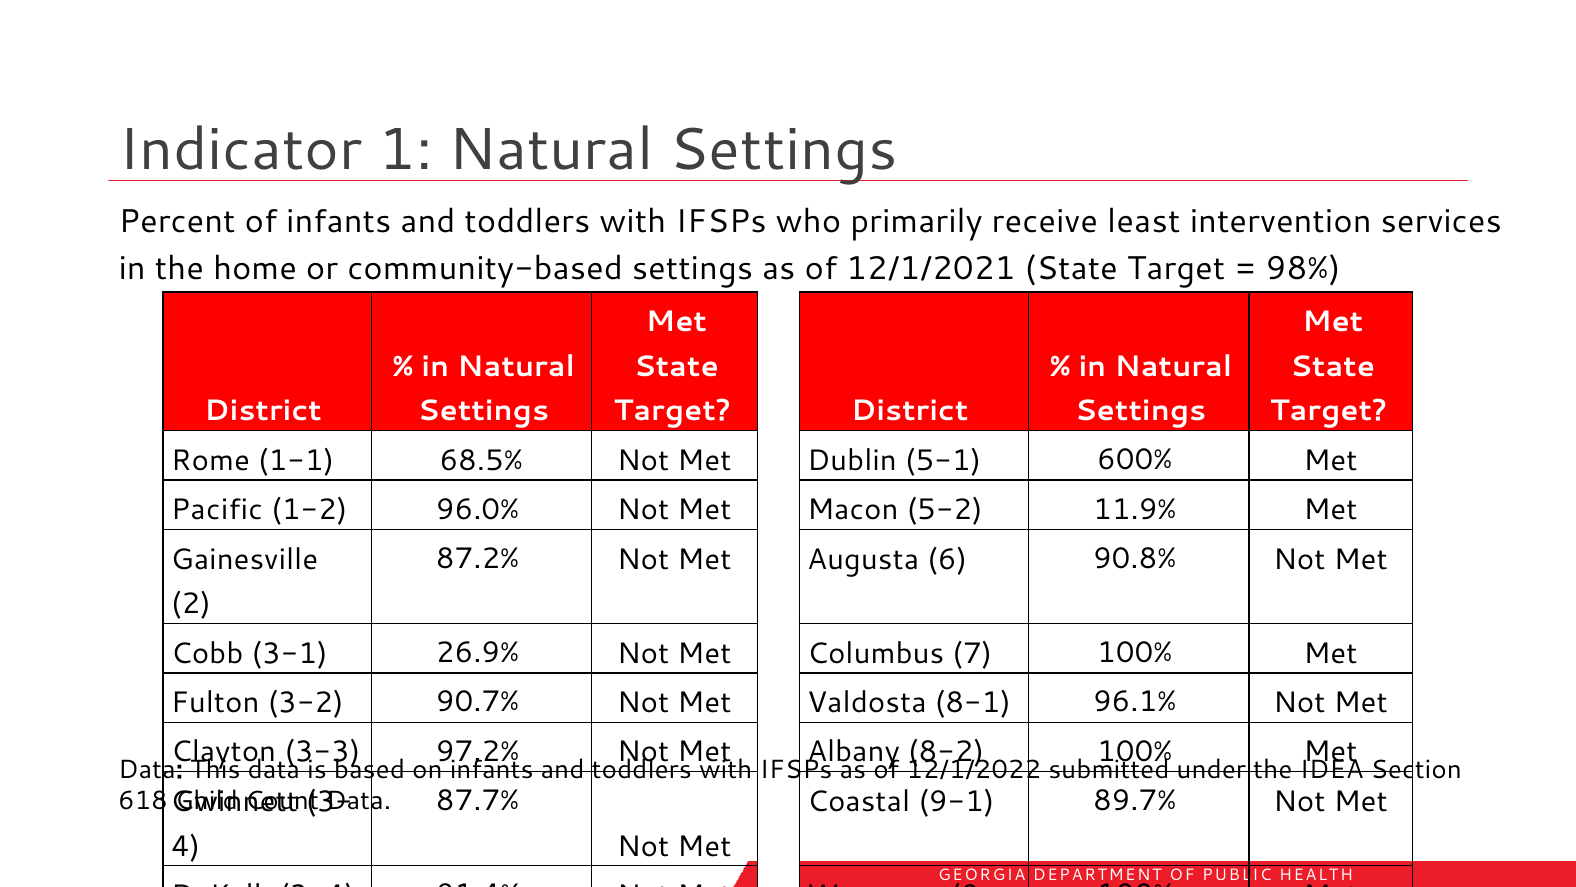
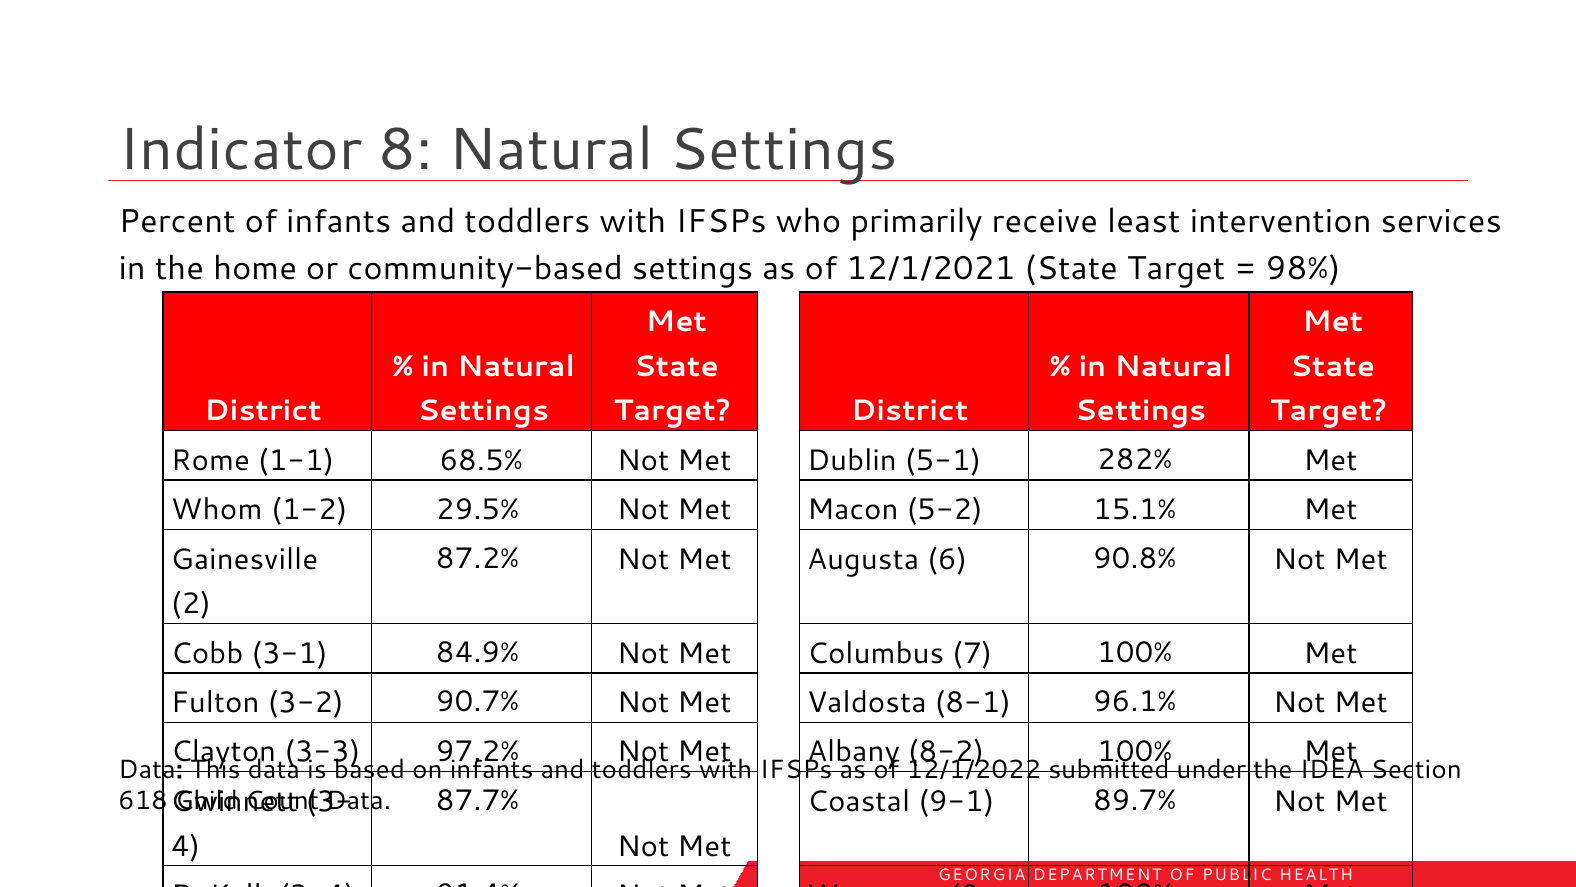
1: 1 -> 8
600%: 600% -> 282%
Pacific: Pacific -> Whom
96.0%: 96.0% -> 29.5%
11.9%: 11.9% -> 15.1%
26.9%: 26.9% -> 84.9%
